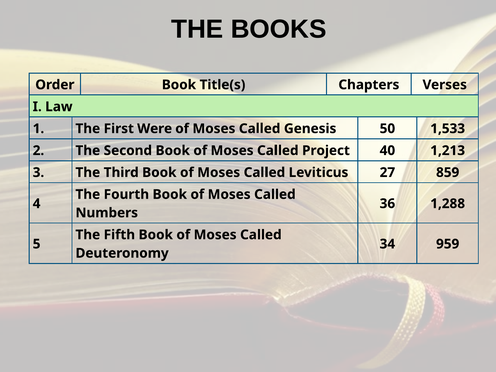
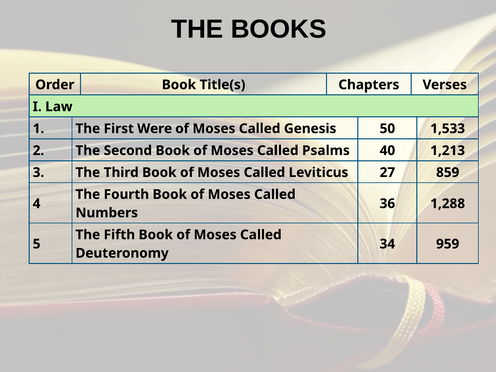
Project: Project -> Psalms
